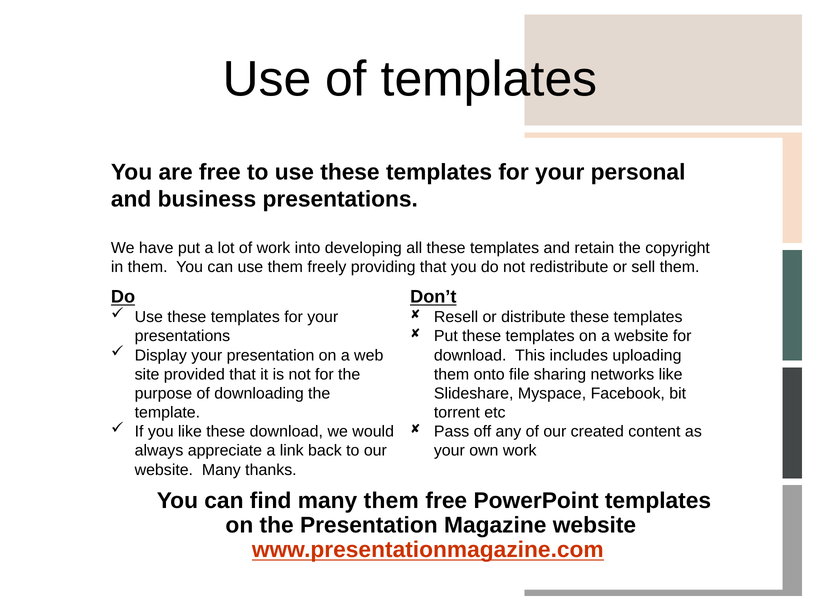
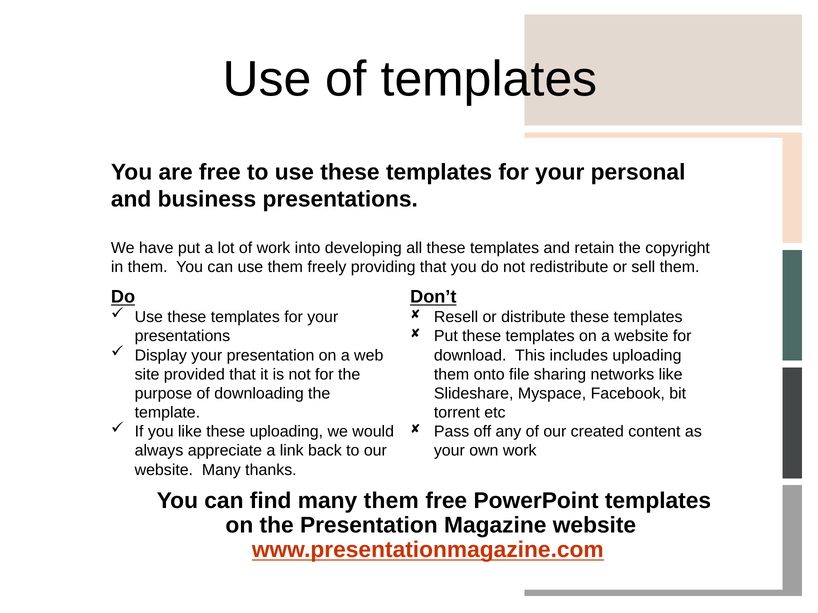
these download: download -> uploading
